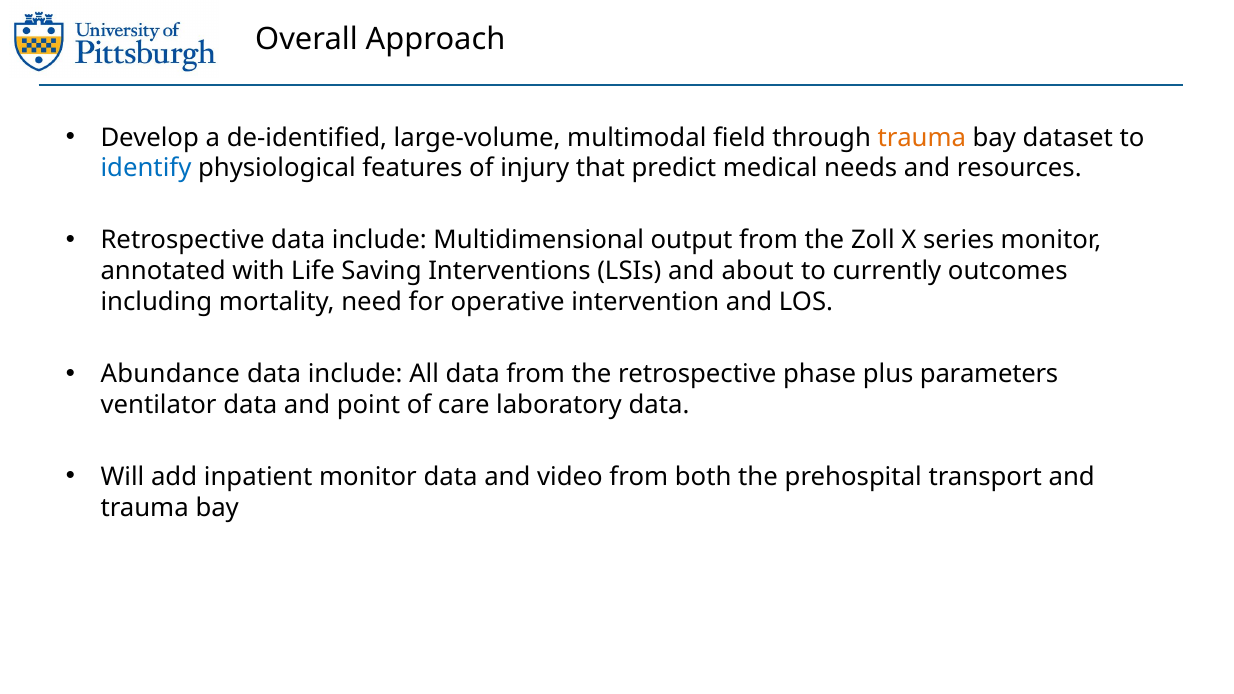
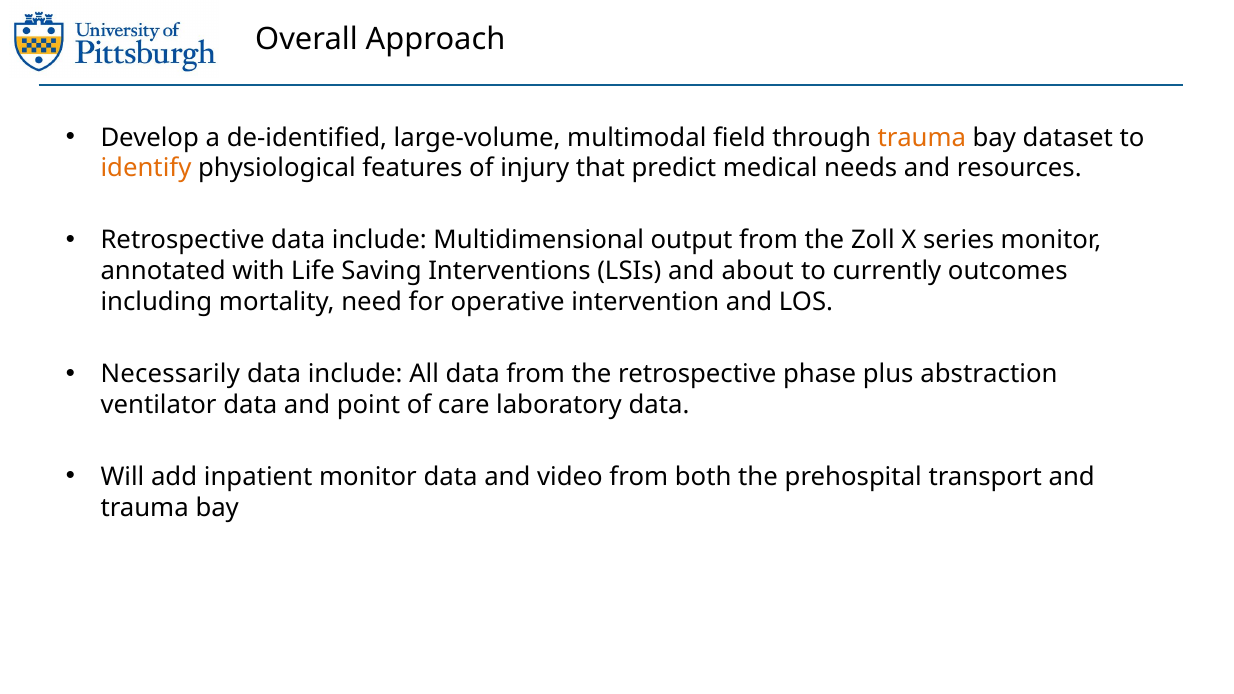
identify colour: blue -> orange
Abundance: Abundance -> Necessarily
parameters: parameters -> abstraction
